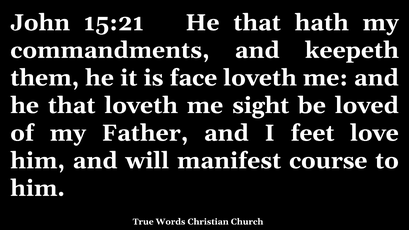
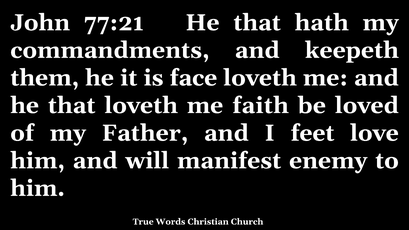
15:21: 15:21 -> 77:21
sight: sight -> faith
course: course -> enemy
